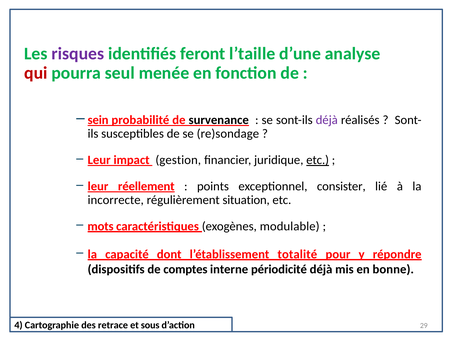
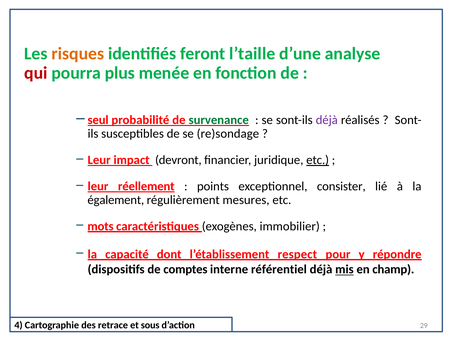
risques colour: purple -> orange
seul: seul -> plus
sein: sein -> seul
survenance colour: black -> green
gestion: gestion -> devront
incorrecte: incorrecte -> également
situation: situation -> mesures
modulable: modulable -> immobilier
totalité: totalité -> respect
périodicité: périodicité -> référentiel
mis underline: none -> present
bonne: bonne -> champ
